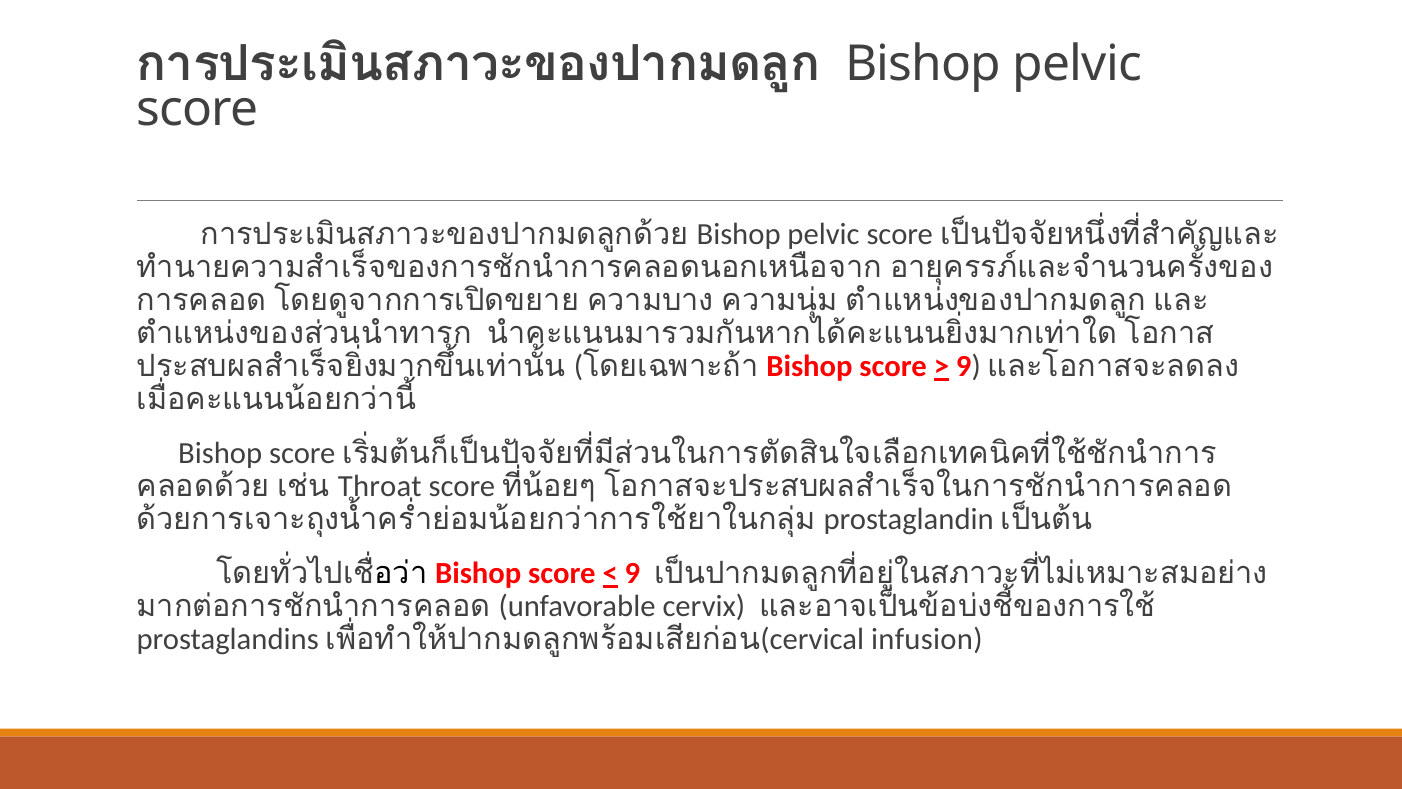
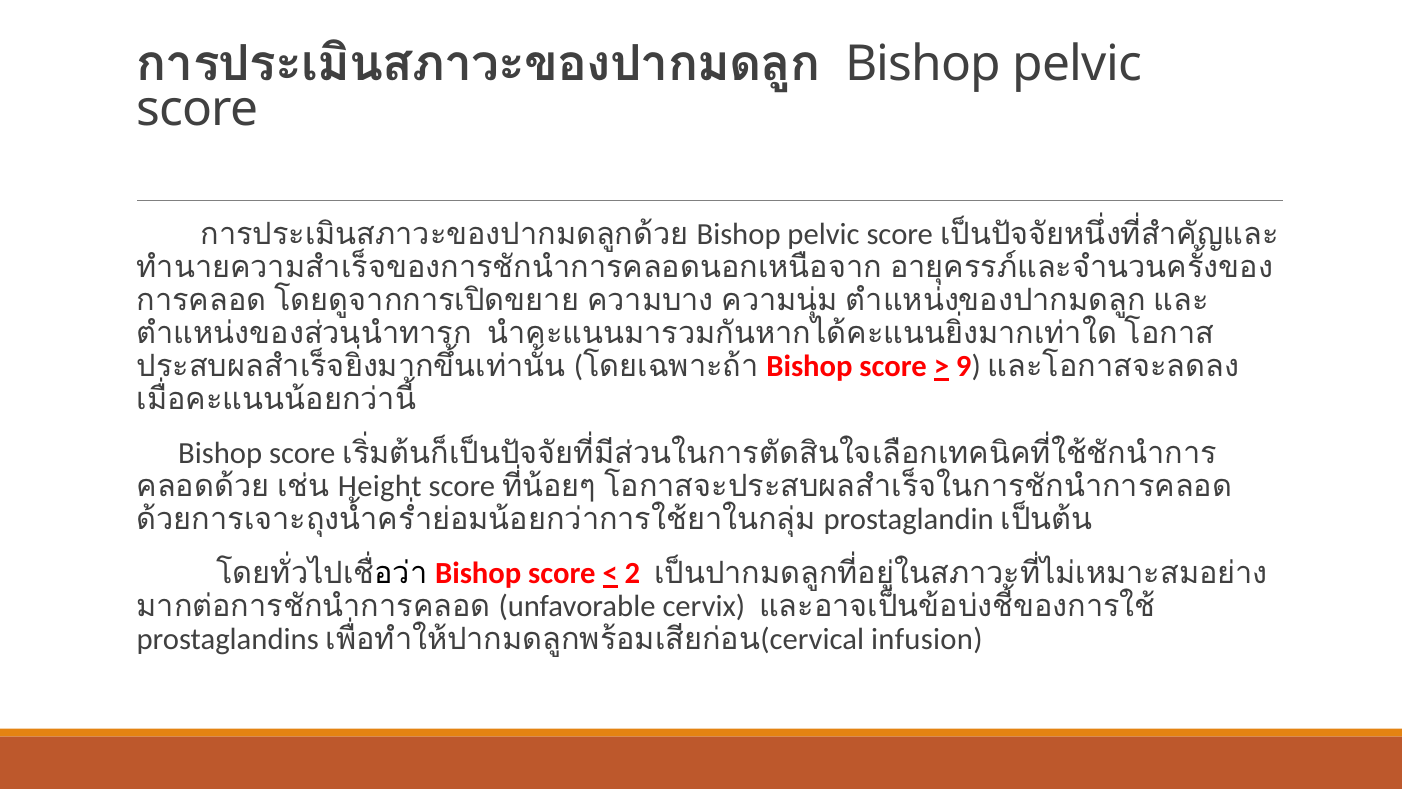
Throat: Throat -> Height
9 at (632, 573): 9 -> 2
